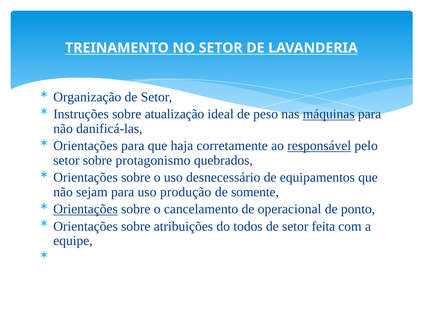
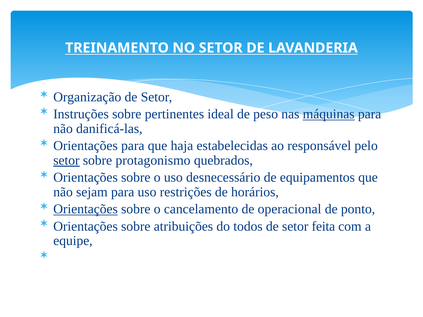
atualização: atualização -> pertinentes
corretamente: corretamente -> estabelecidas
responsável underline: present -> none
setor at (66, 160) underline: none -> present
produção: produção -> restrições
somente: somente -> horários
